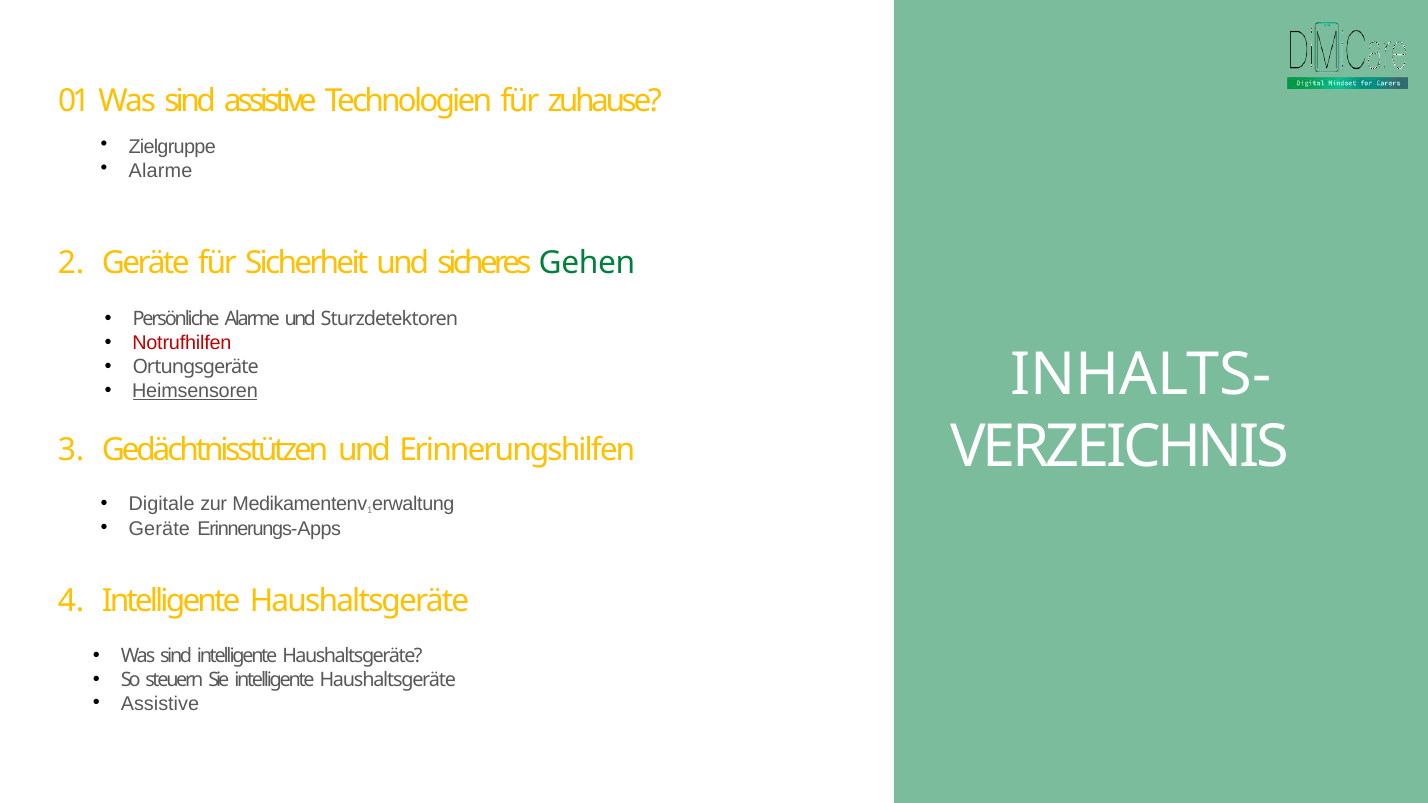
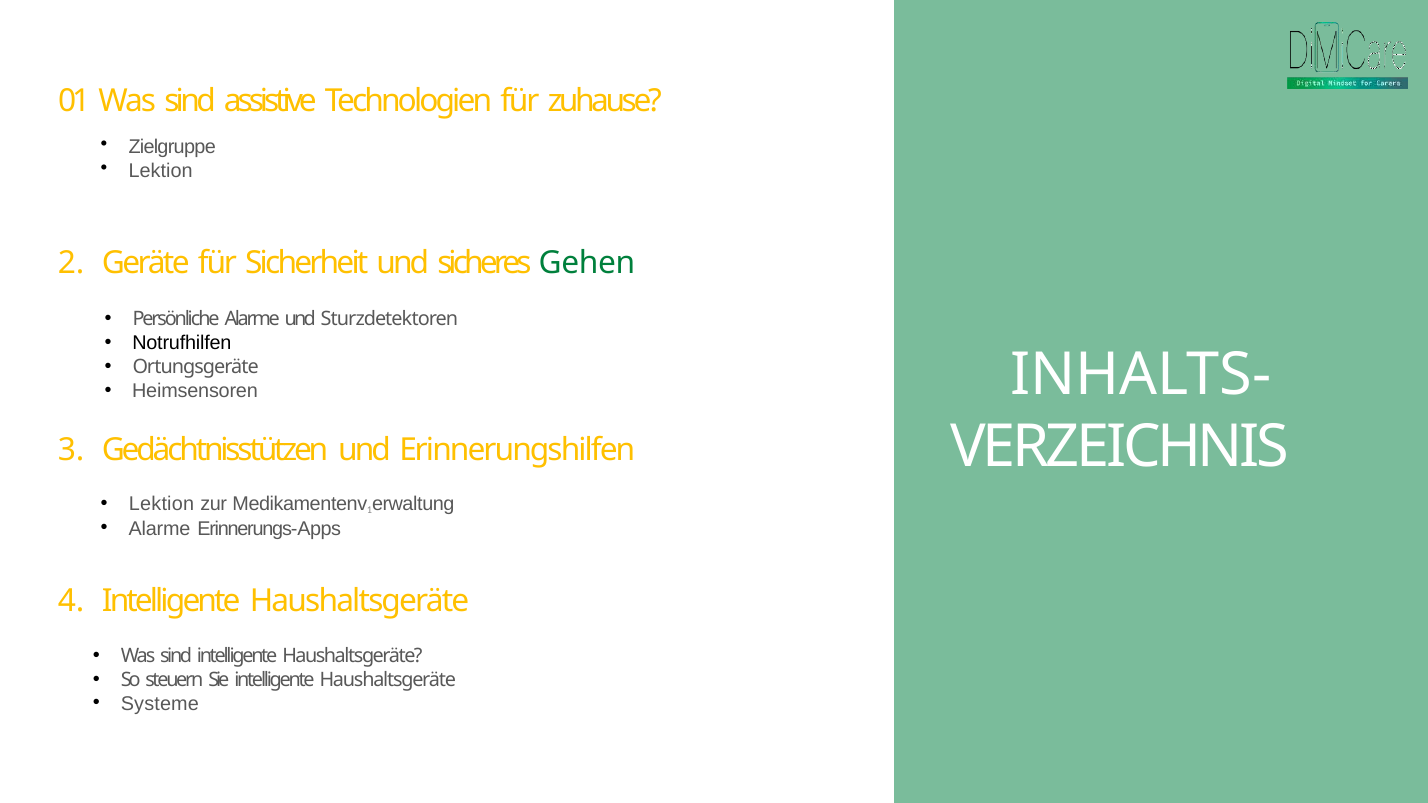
Alarme at (161, 171): Alarme -> Lektion
Notrufhilfen colour: red -> black
Heimsensoren underline: present -> none
Digitale at (162, 504): Digitale -> Lektion
Geräte at (159, 529): Geräte -> Alarme
Assistive at (160, 704): Assistive -> Systeme
